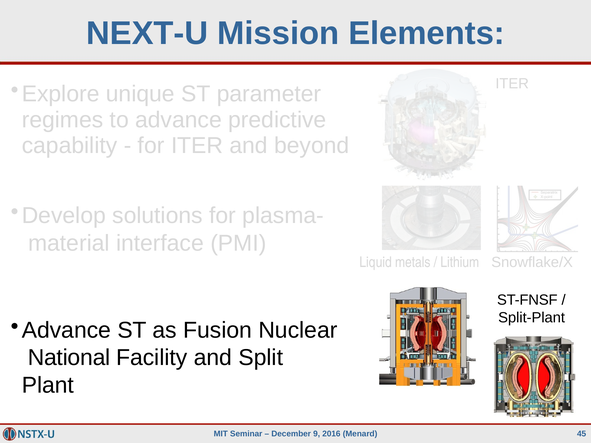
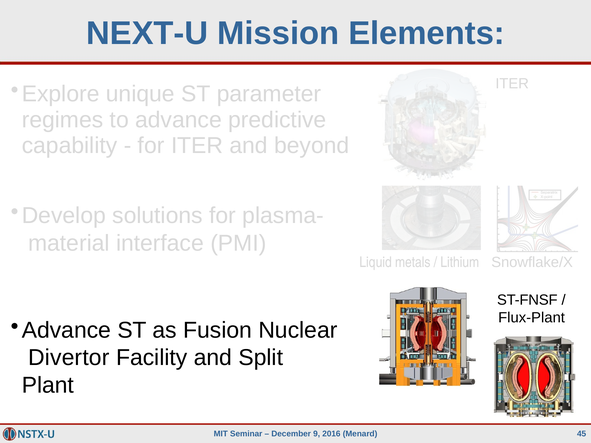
Split-Plant: Split-Plant -> Flux-Plant
National: National -> Divertor
